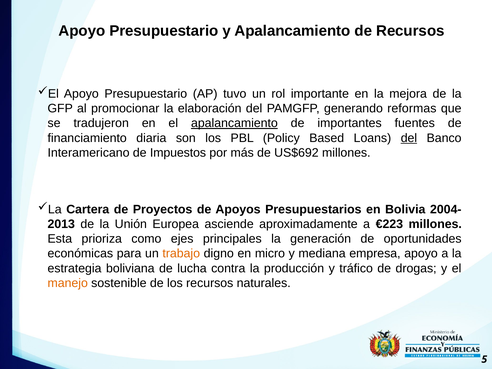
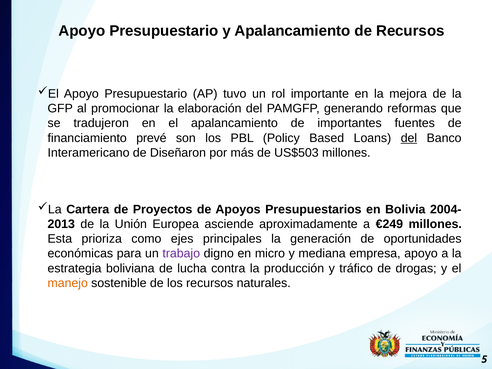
apalancamiento at (234, 123) underline: present -> none
diaria: diaria -> prevé
Impuestos: Impuestos -> Diseñaron
US$692: US$692 -> US$503
€223: €223 -> €249
trabajo colour: orange -> purple
